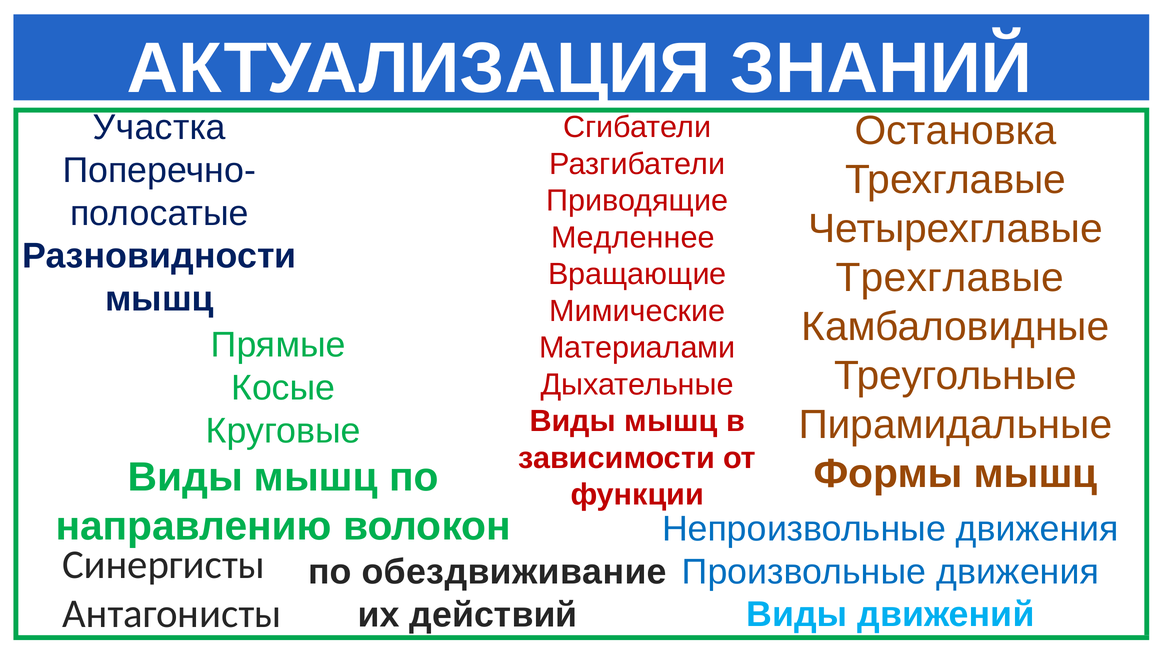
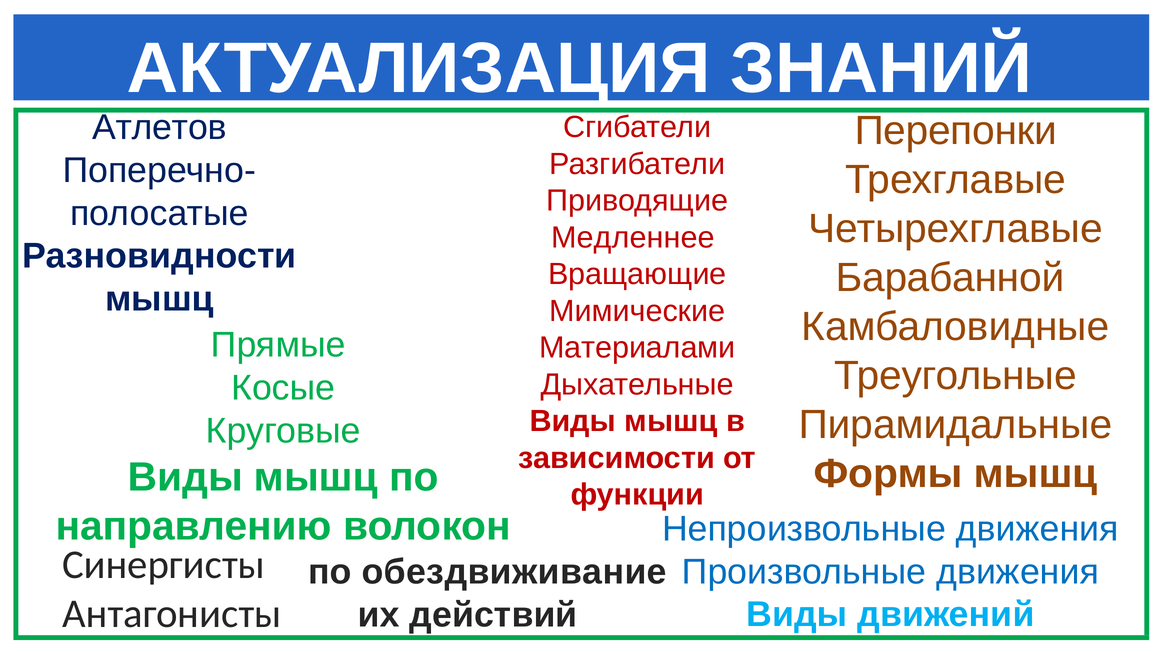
Участка: Участка -> Атлетов
Остановка: Остановка -> Перепонки
Трехглавые at (950, 278): Трехглавые -> Барабанной
